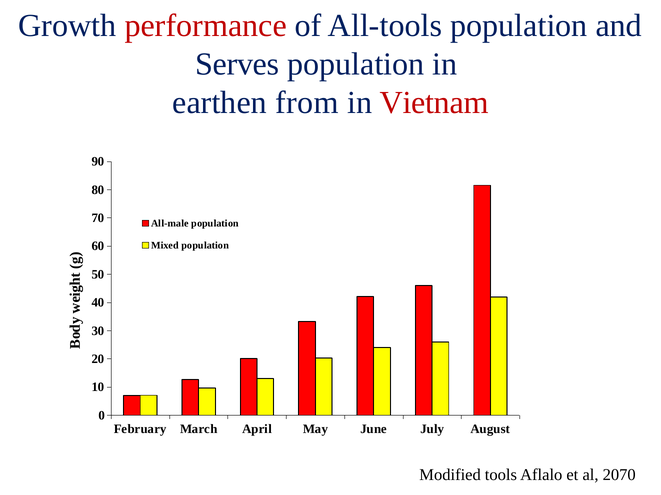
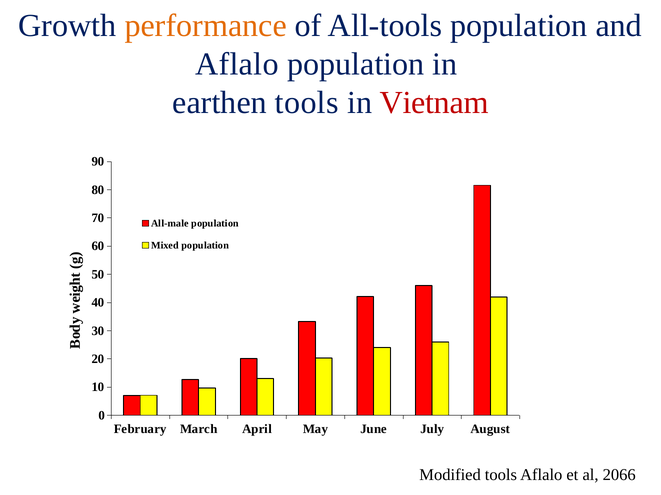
performance colour: red -> orange
Serves at (237, 64): Serves -> Aflalo
earthen from: from -> tools
2070: 2070 -> 2066
